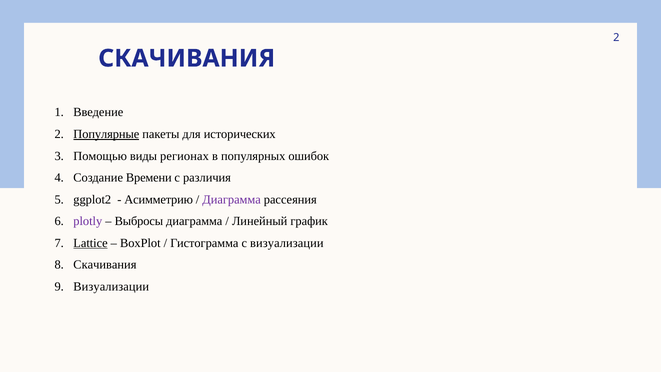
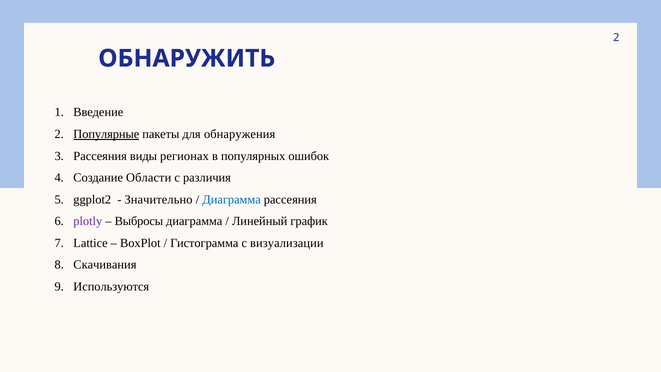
СКАЧИВАНИЯ at (187, 58): СКАЧИВАНИЯ -> ОБНАРУЖИТЬ
исторических: исторических -> обнаружения
Помощью at (100, 156): Помощью -> Рассеяния
Времени: Времени -> Области
Асимметрию: Асимметрию -> Значительно
Диаграмма at (232, 199) colour: purple -> blue
Lattice underline: present -> none
Визуализации at (111, 286): Визуализации -> Используются
